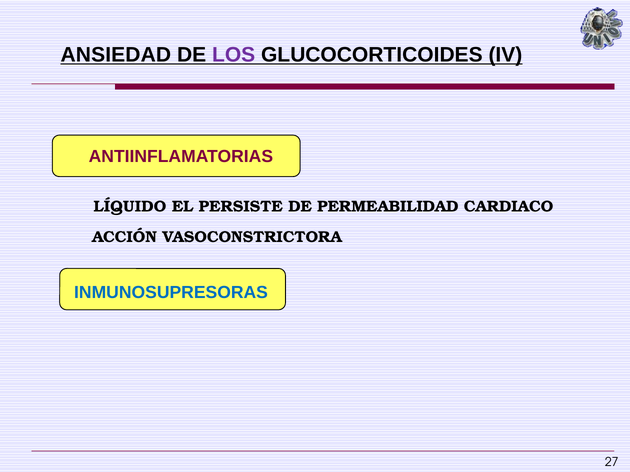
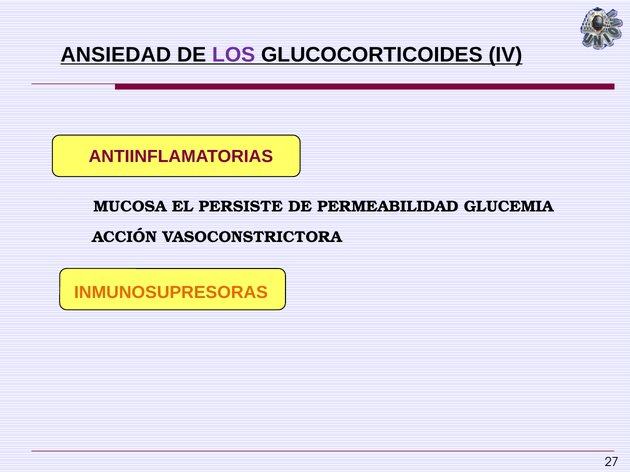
LÍQUIDO: LÍQUIDO -> MUCOSA
CARDIACO: CARDIACO -> GLUCEMIA
INMUNOSUPRESORAS colour: blue -> orange
